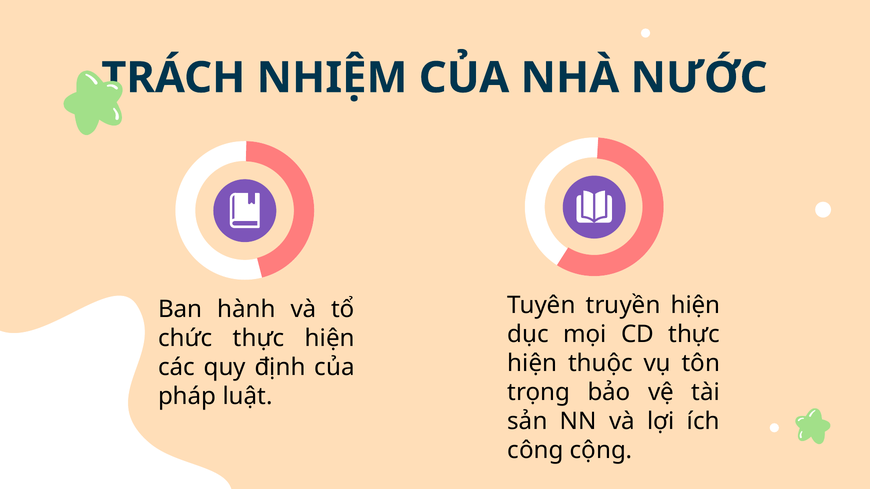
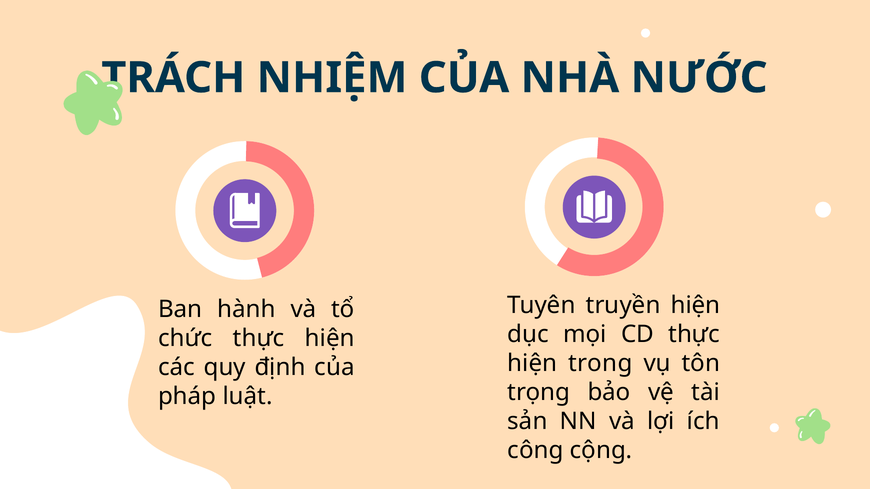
thuộc: thuộc -> trong
